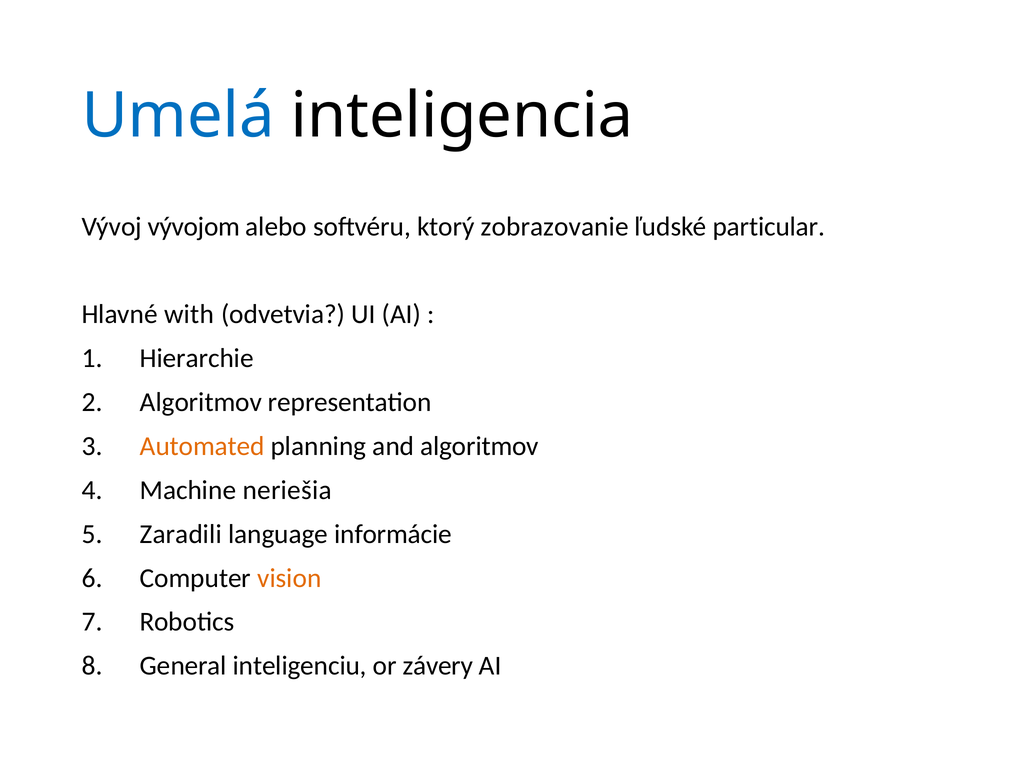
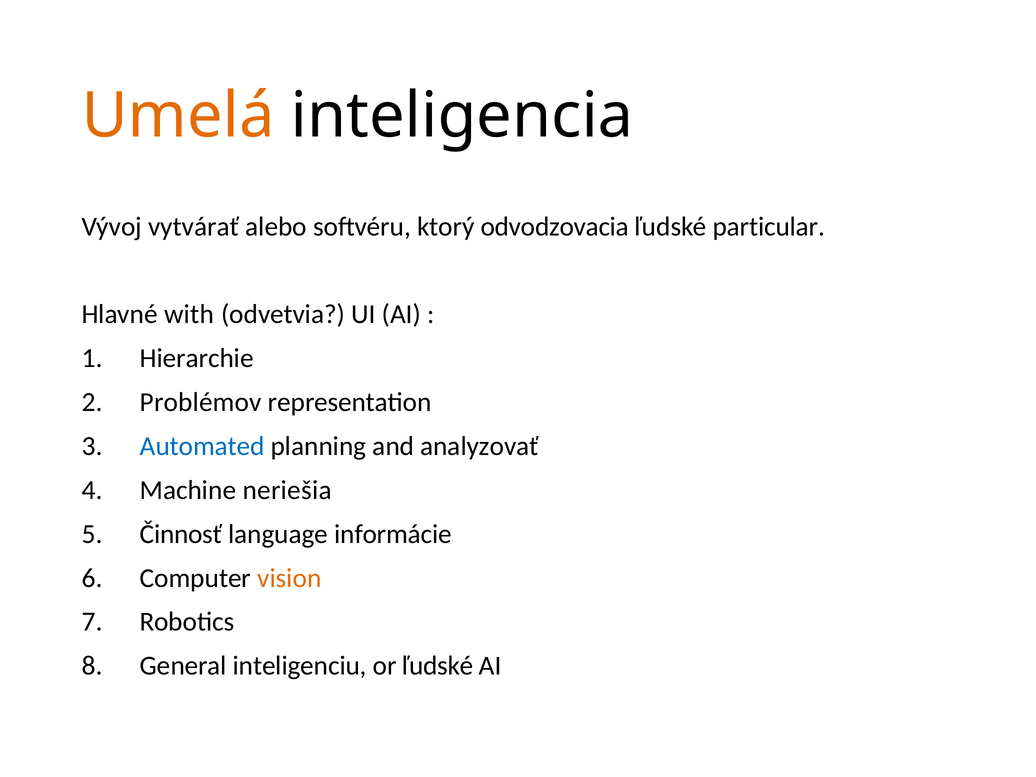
Umelá colour: blue -> orange
vývojom: vývojom -> vytvárať
zobrazovanie: zobrazovanie -> odvodzovacia
Algoritmov at (201, 402): Algoritmov -> Problémov
Automated colour: orange -> blue
and algoritmov: algoritmov -> analyzovať
Zaradili: Zaradili -> Činnosť
or závery: závery -> ľudské
